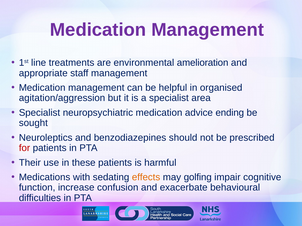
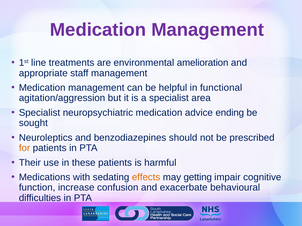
organised: organised -> functional
for colour: red -> orange
golfing: golfing -> getting
